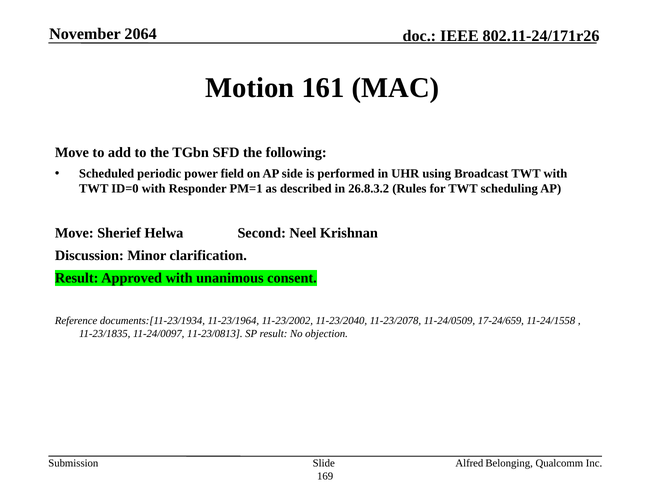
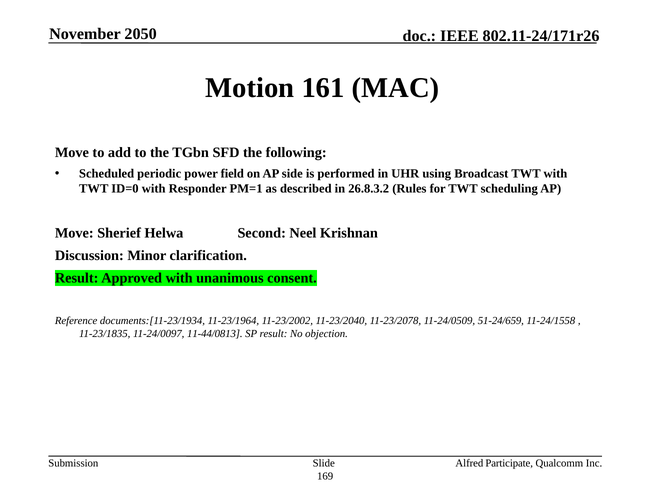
2064: 2064 -> 2050
17-24/659: 17-24/659 -> 51-24/659
11-23/0813: 11-23/0813 -> 11-44/0813
Belonging: Belonging -> Participate
